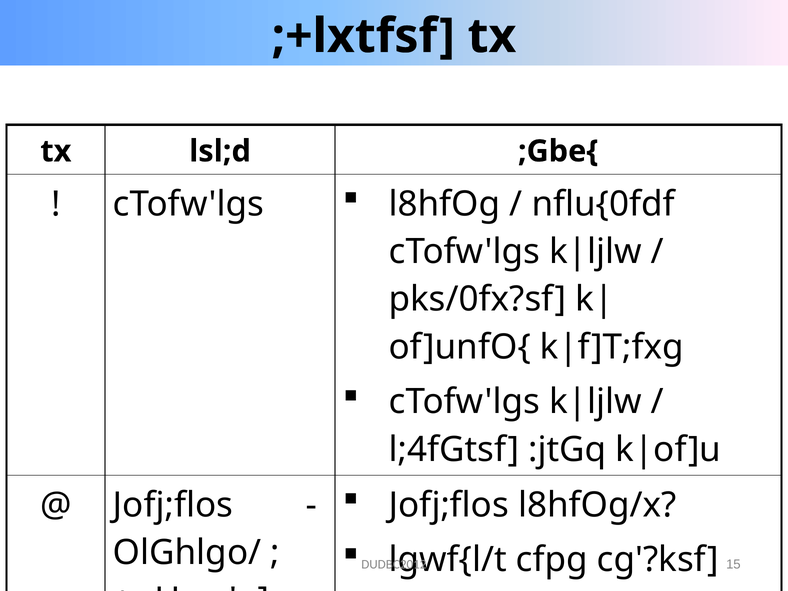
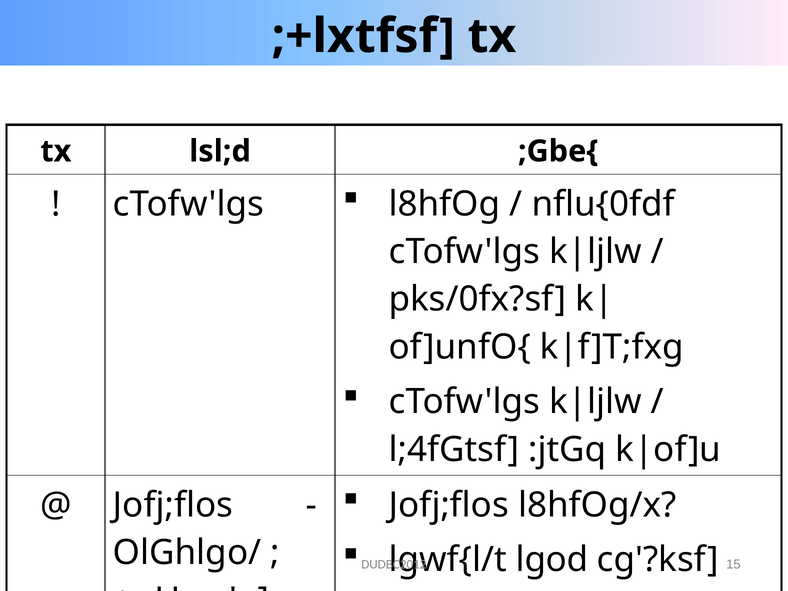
cfpg: cfpg -> lgod
